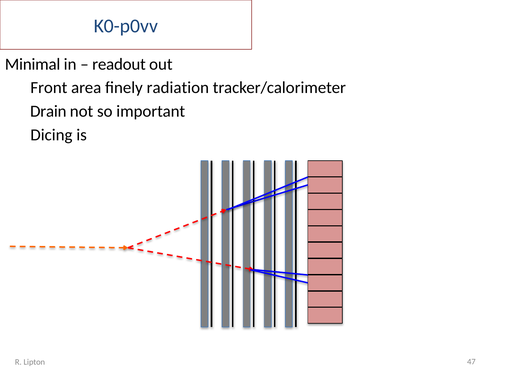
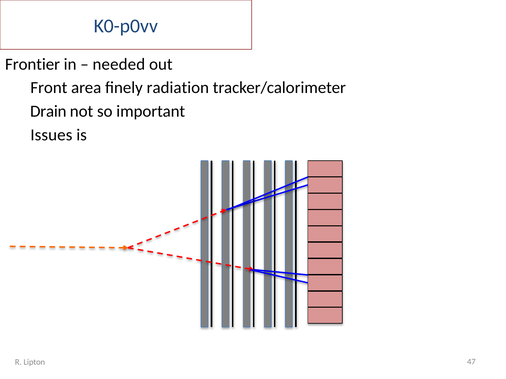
Minimal: Minimal -> Frontier
readout: readout -> needed
Dicing: Dicing -> Issues
